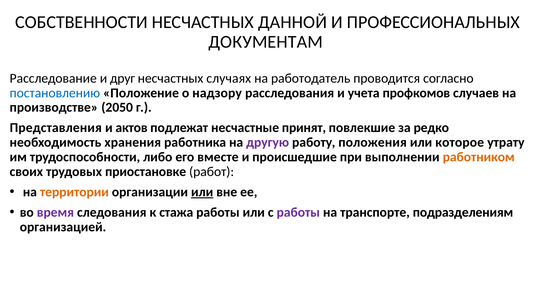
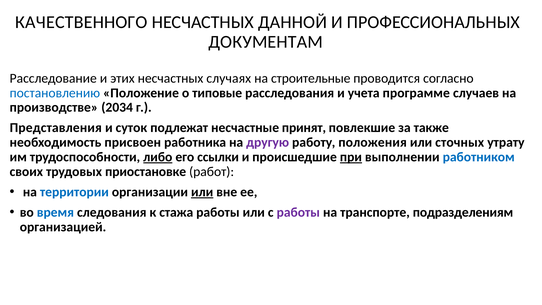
СОБСТВЕННОСТИ: СОБСТВЕННОСТИ -> КАЧЕСТВЕННОГО
друг: друг -> этих
работодатель: работодатель -> строительные
надзору: надзору -> типовые
профкомов: профкомов -> программе
2050: 2050 -> 2034
актов: актов -> суток
редко: редко -> также
хранения: хранения -> присвоен
которое: которое -> сточных
либо underline: none -> present
вместе: вместе -> ссылки
при underline: none -> present
работником colour: orange -> blue
территории colour: orange -> blue
время colour: purple -> blue
